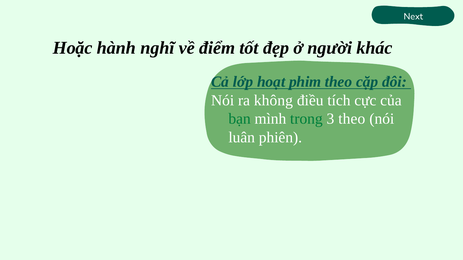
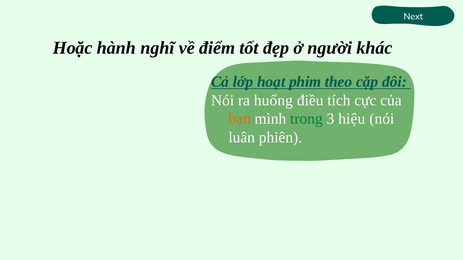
không: không -> huống
bạn colour: green -> orange
3 theo: theo -> hiệu
